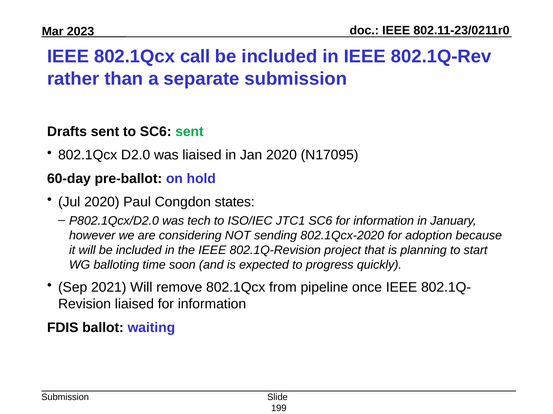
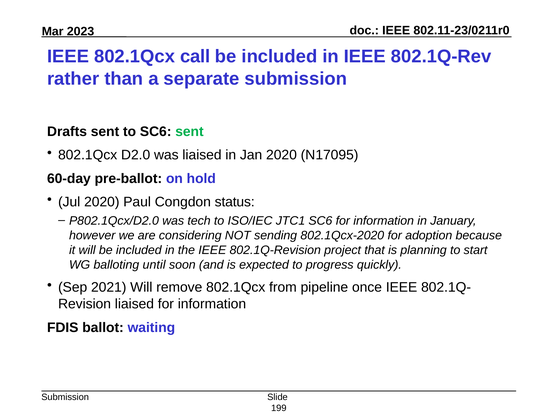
states: states -> status
time: time -> until
